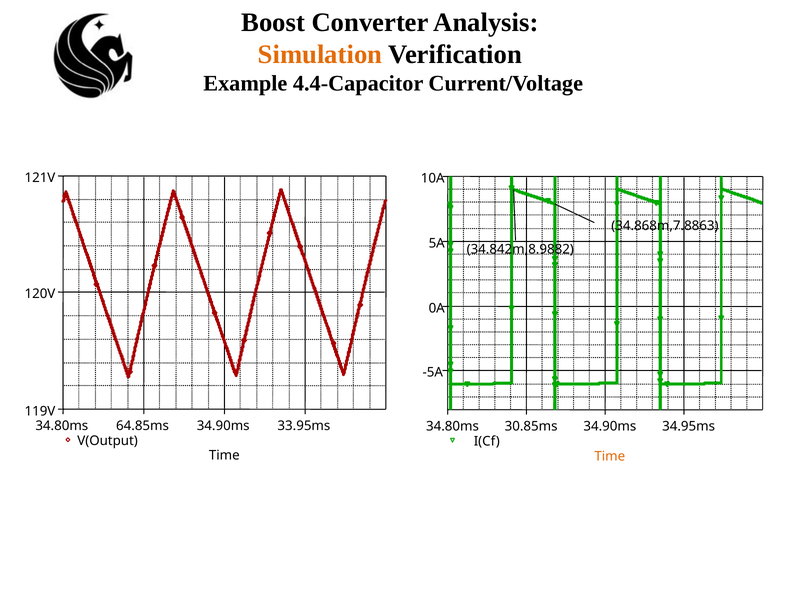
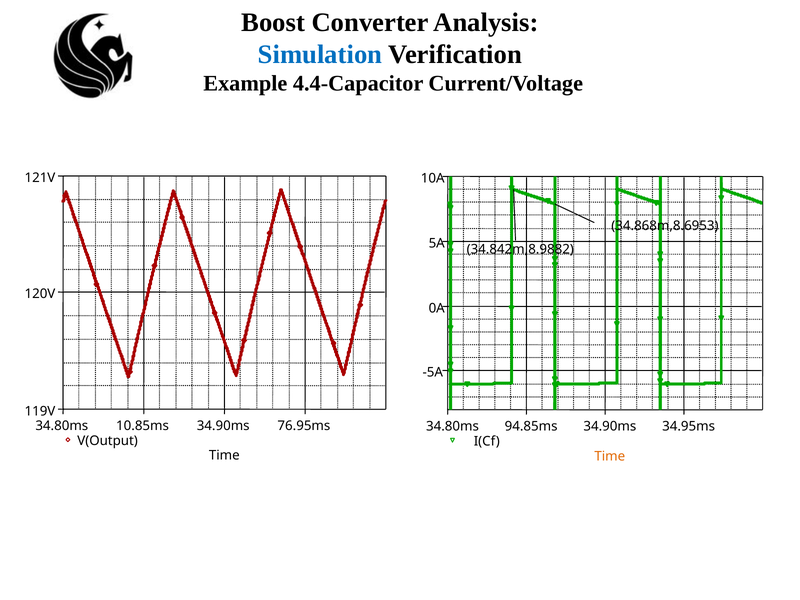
Simulation colour: orange -> blue
34.868m,7.8863: 34.868m,7.8863 -> 34.868m,8.6953
64.85ms: 64.85ms -> 10.85ms
33.95ms: 33.95ms -> 76.95ms
30.85ms: 30.85ms -> 94.85ms
